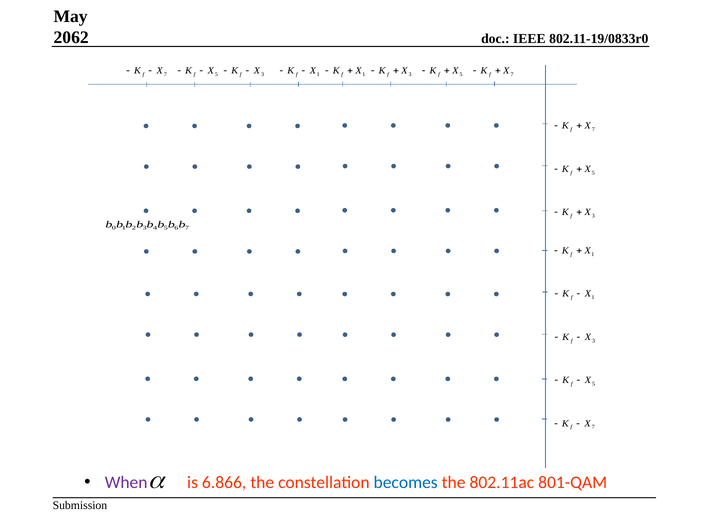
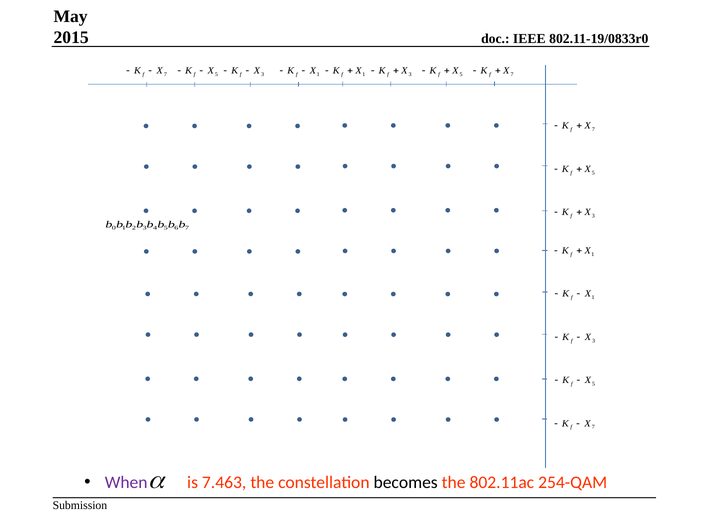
2062: 2062 -> 2015
6.866: 6.866 -> 7.463
becomes colour: blue -> black
801-QAM: 801-QAM -> 254-QAM
